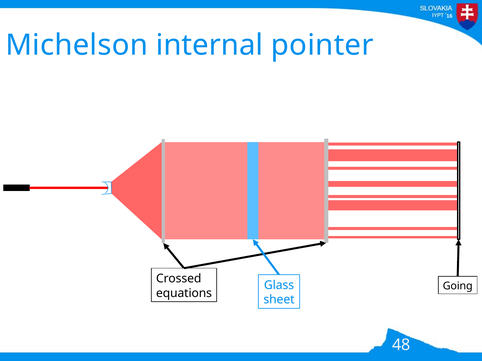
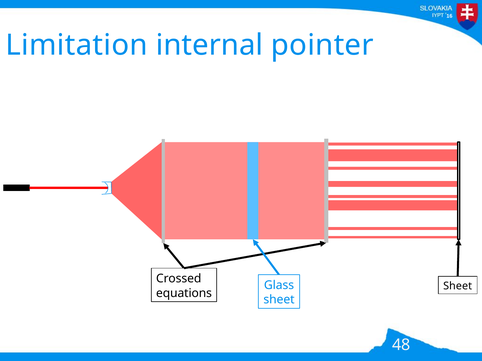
Michelson: Michelson -> Limitation
Going at (458, 286): Going -> Sheet
